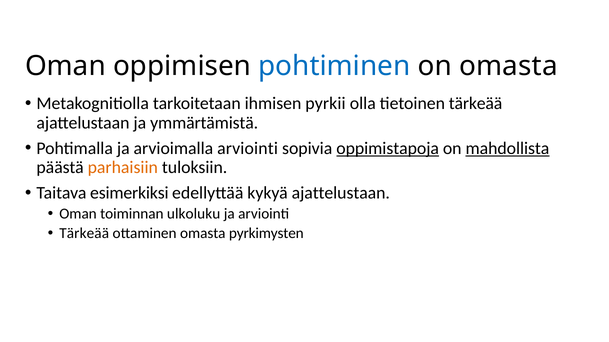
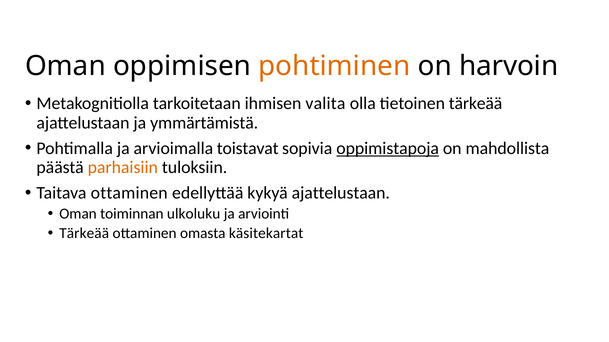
pohtiminen colour: blue -> orange
on omasta: omasta -> harvoin
pyrkii: pyrkii -> valita
arvioimalla arviointi: arviointi -> toistavat
mahdollista underline: present -> none
Taitava esimerkiksi: esimerkiksi -> ottaminen
pyrkimysten: pyrkimysten -> käsitekartat
